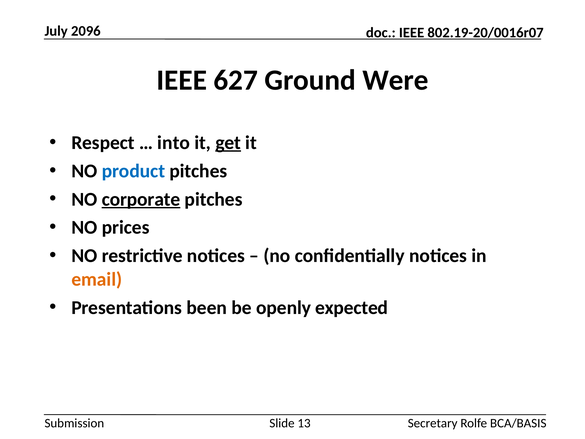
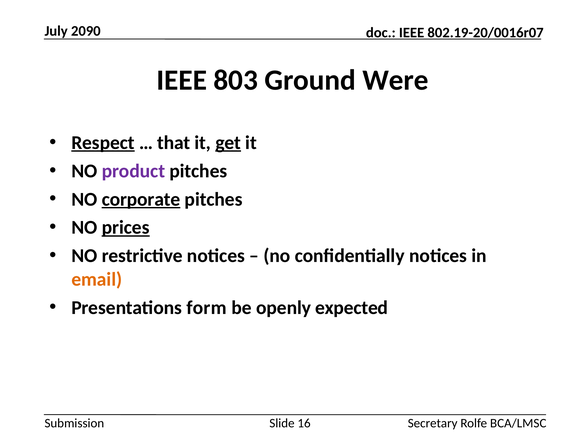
2096: 2096 -> 2090
627: 627 -> 803
Respect underline: none -> present
into: into -> that
product colour: blue -> purple
prices underline: none -> present
been: been -> form
13: 13 -> 16
BCA/BASIS: BCA/BASIS -> BCA/LMSC
